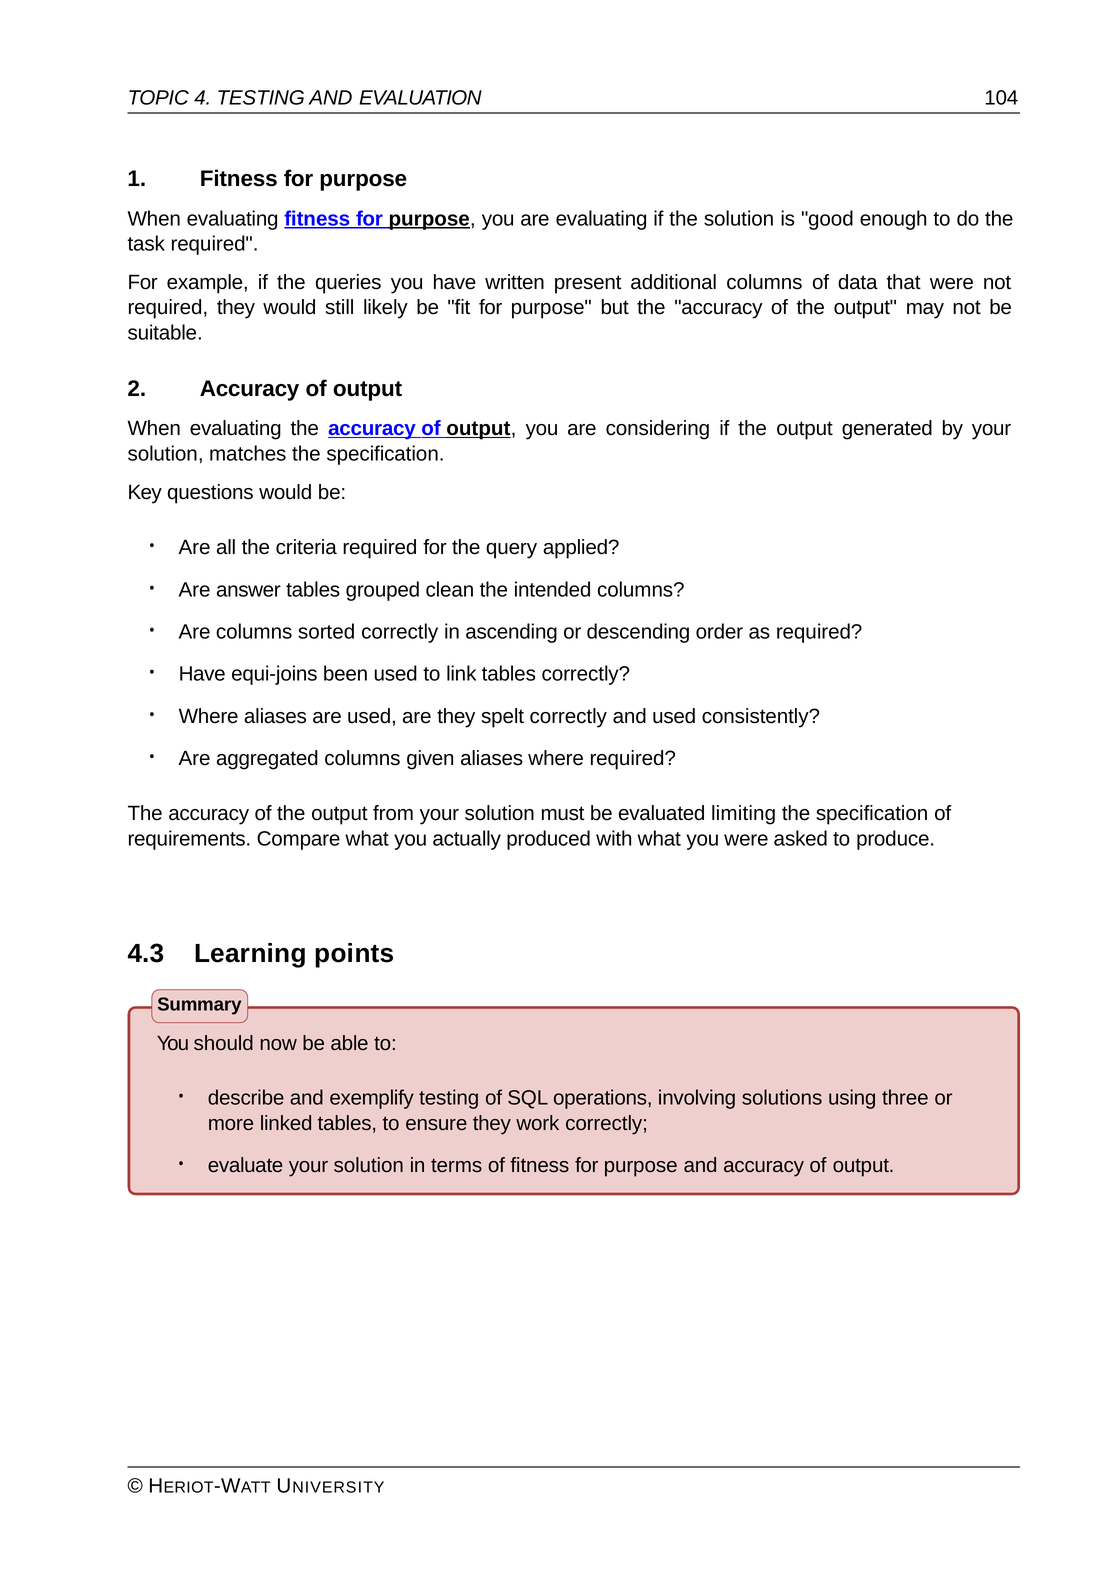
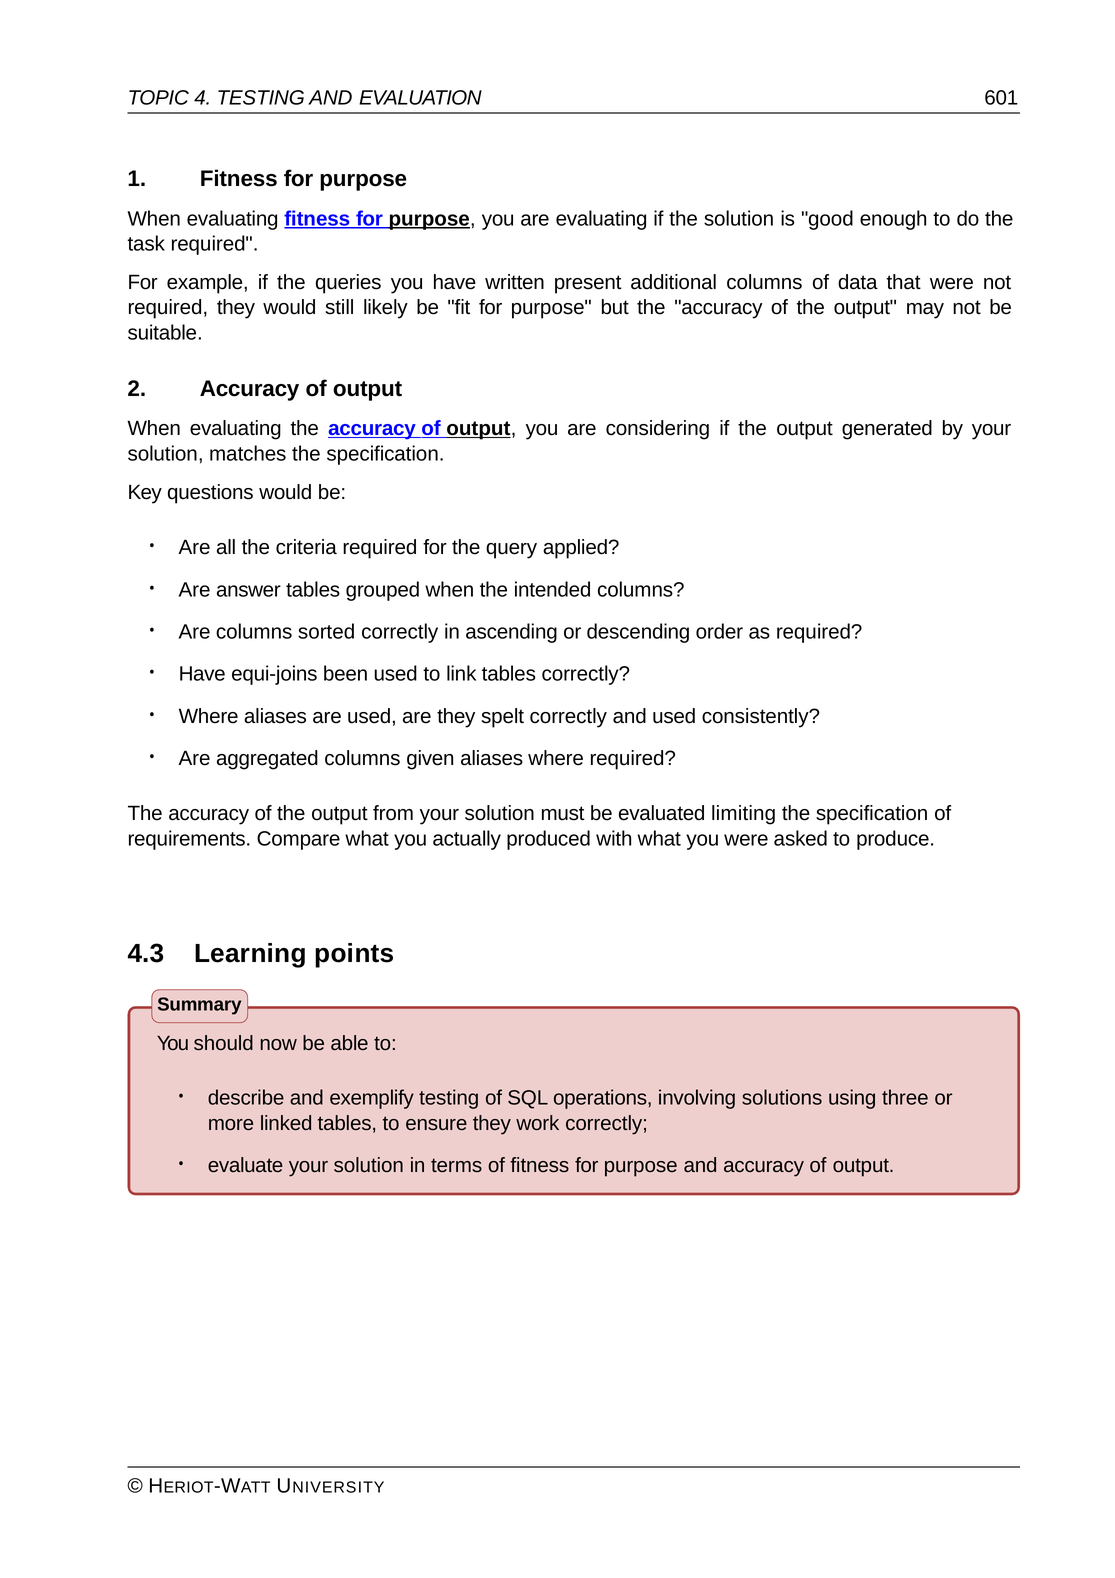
104: 104 -> 601
grouped clean: clean -> when
